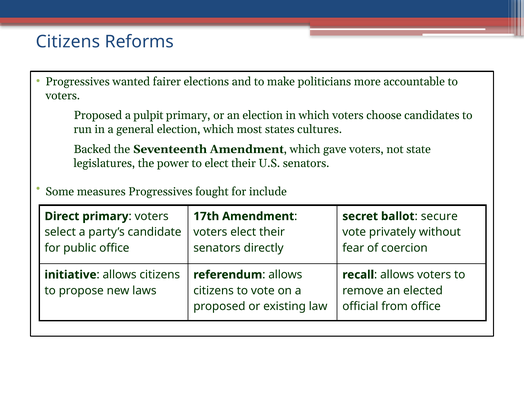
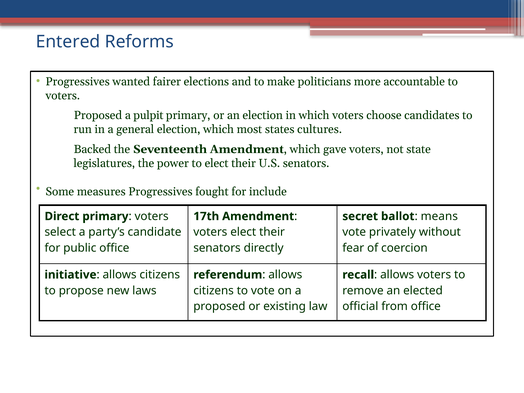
Citizens at (68, 42): Citizens -> Entered
secure: secure -> means
